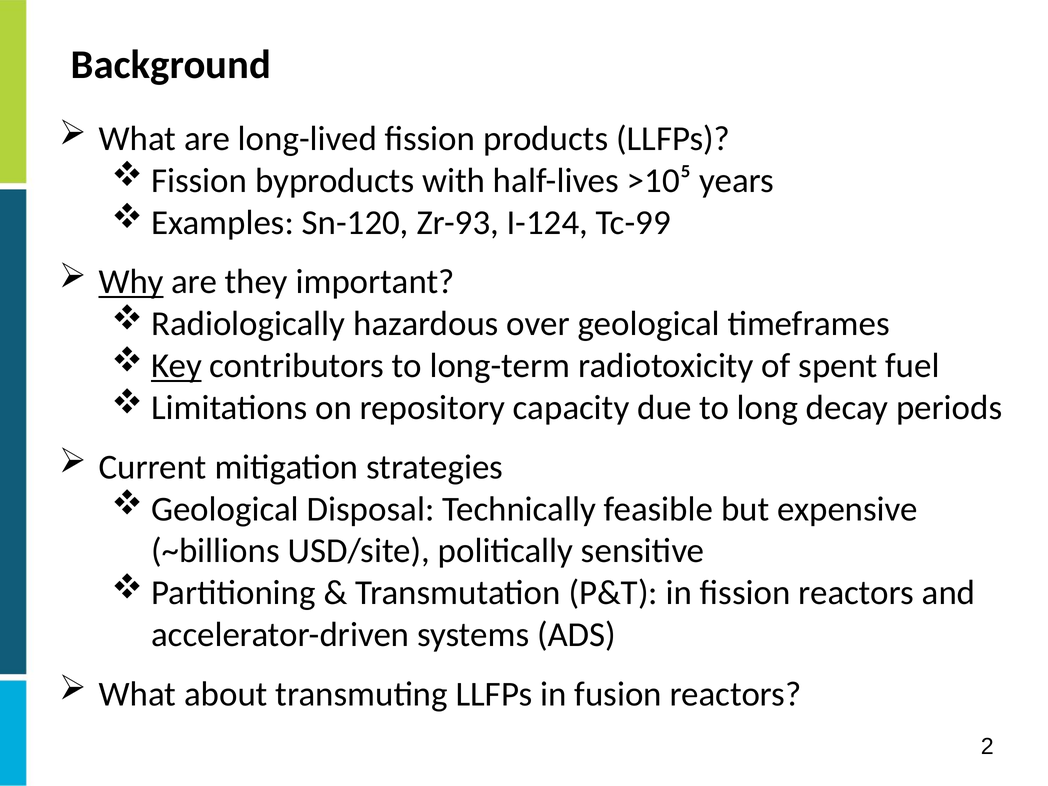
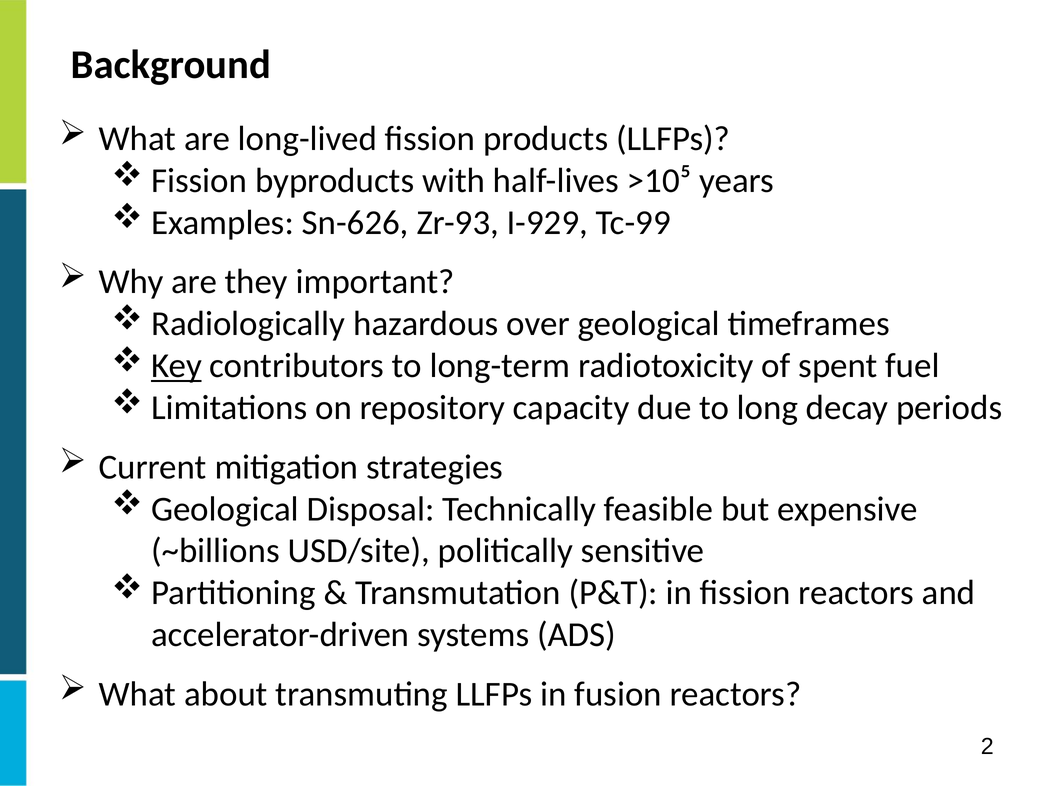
Sn-120: Sn-120 -> Sn-626
I-124: I-124 -> I-929
Why underline: present -> none
